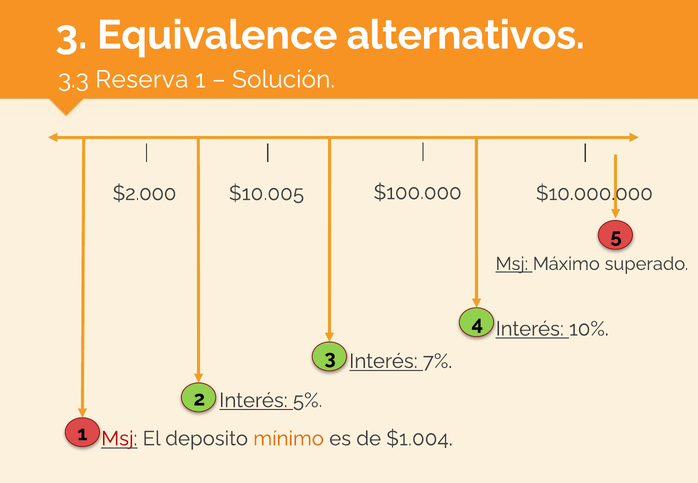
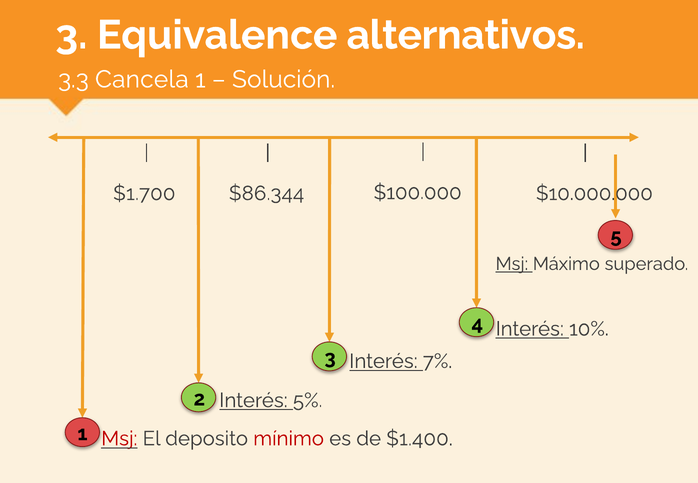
Reserva: Reserva -> Cancela
$2.000: $2.000 -> $1.700
$10.005: $10.005 -> $86.344
mínimo colour: orange -> red
$1.004: $1.004 -> $1.400
